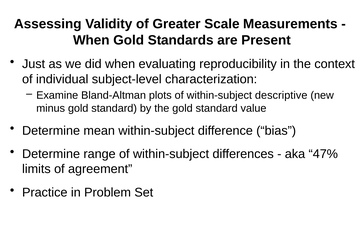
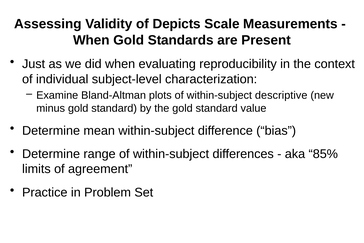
Greater: Greater -> Depicts
47%: 47% -> 85%
